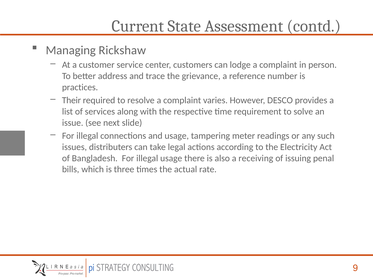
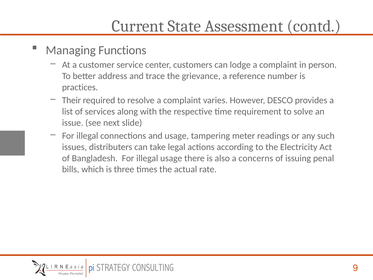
Rickshaw: Rickshaw -> Functions
receiving: receiving -> concerns
